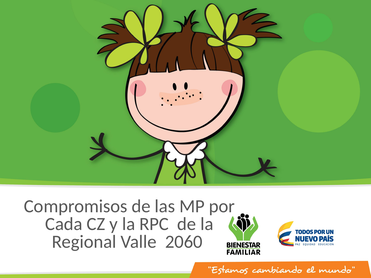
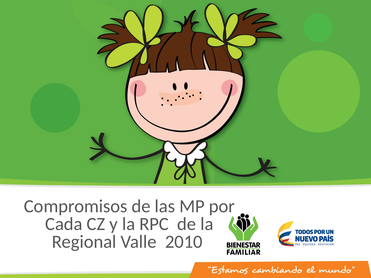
2060: 2060 -> 2010
